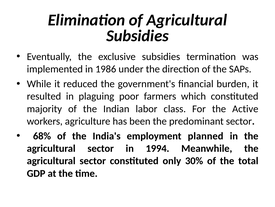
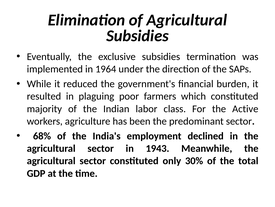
1986: 1986 -> 1964
planned: planned -> declined
1994: 1994 -> 1943
